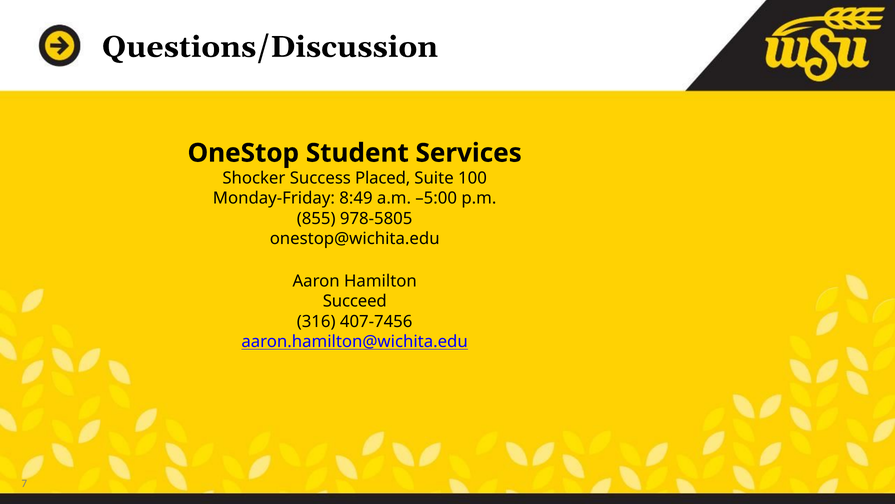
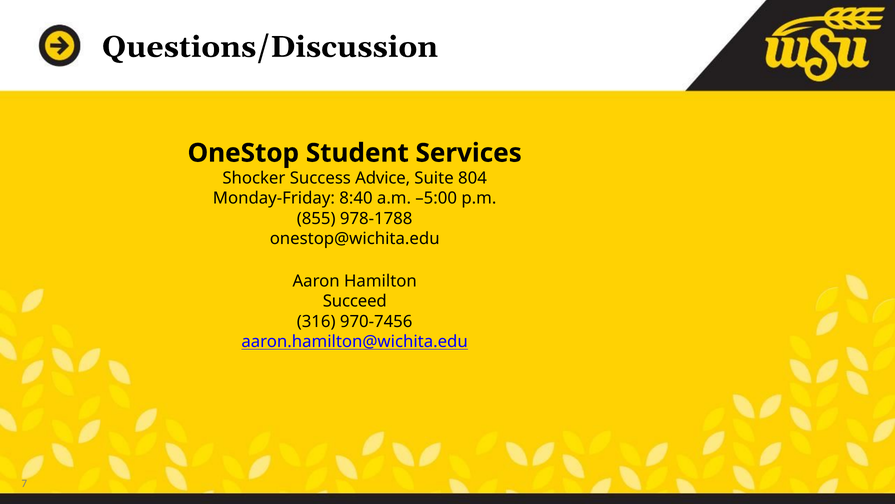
Placed: Placed -> Advice
100: 100 -> 804
8:49: 8:49 -> 8:40
978-5805: 978-5805 -> 978-1788
407-7456: 407-7456 -> 970-7456
